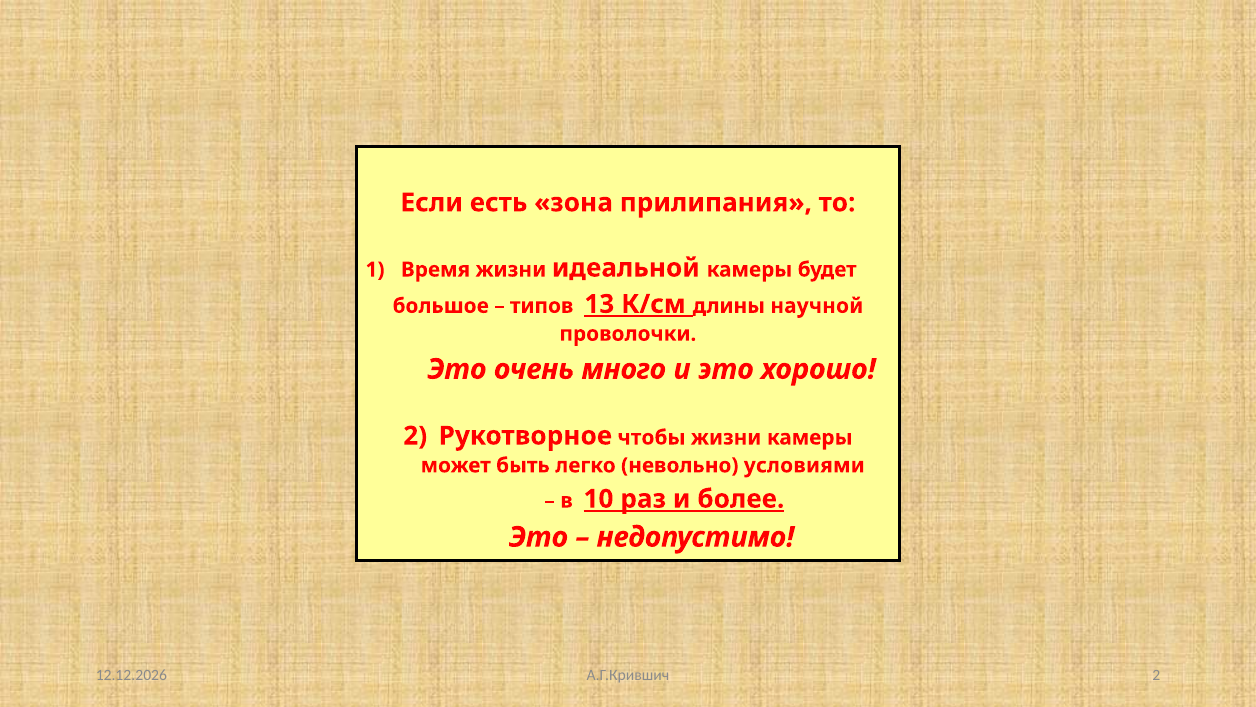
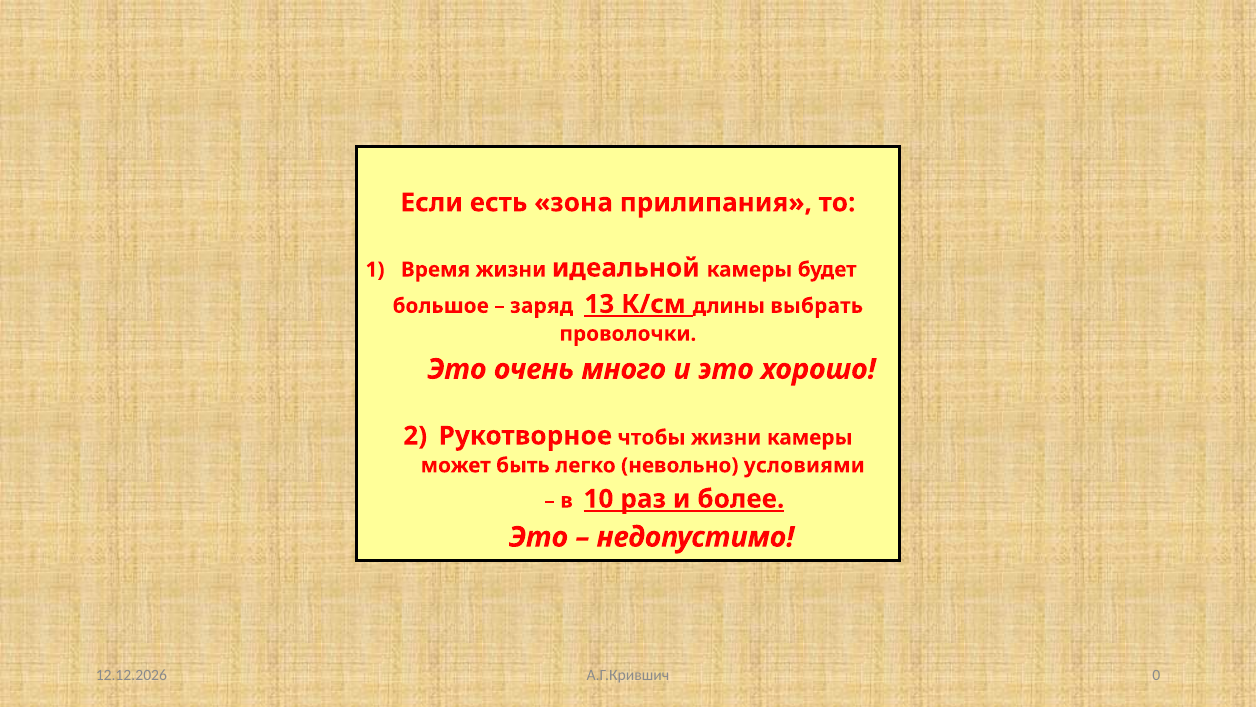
типов: типов -> заряд
научной: научной -> выбрать
А.Г.Крившич 2: 2 -> 0
